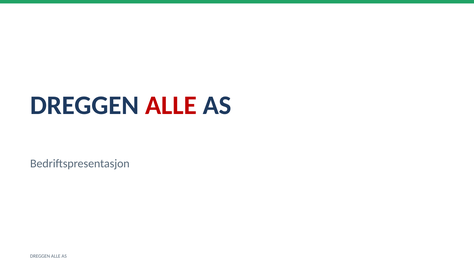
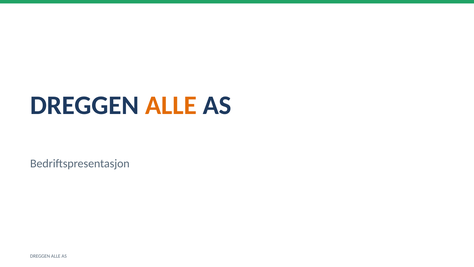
ALLE at (171, 105) colour: red -> orange
